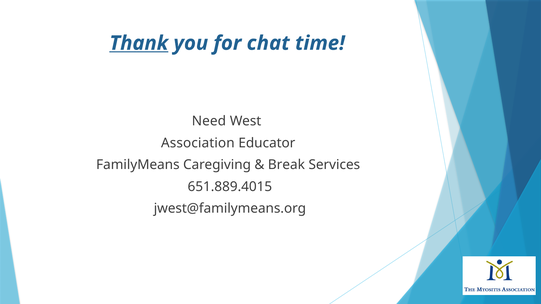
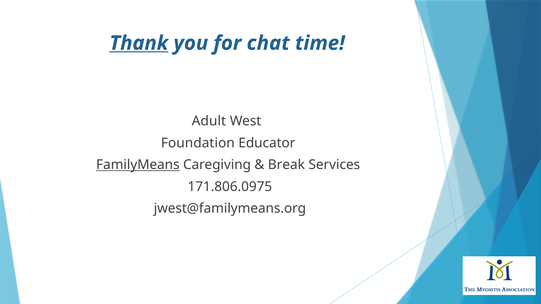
Need: Need -> Adult
Association: Association -> Foundation
FamilyMeans underline: none -> present
651.889.4015: 651.889.4015 -> 171.806.0975
